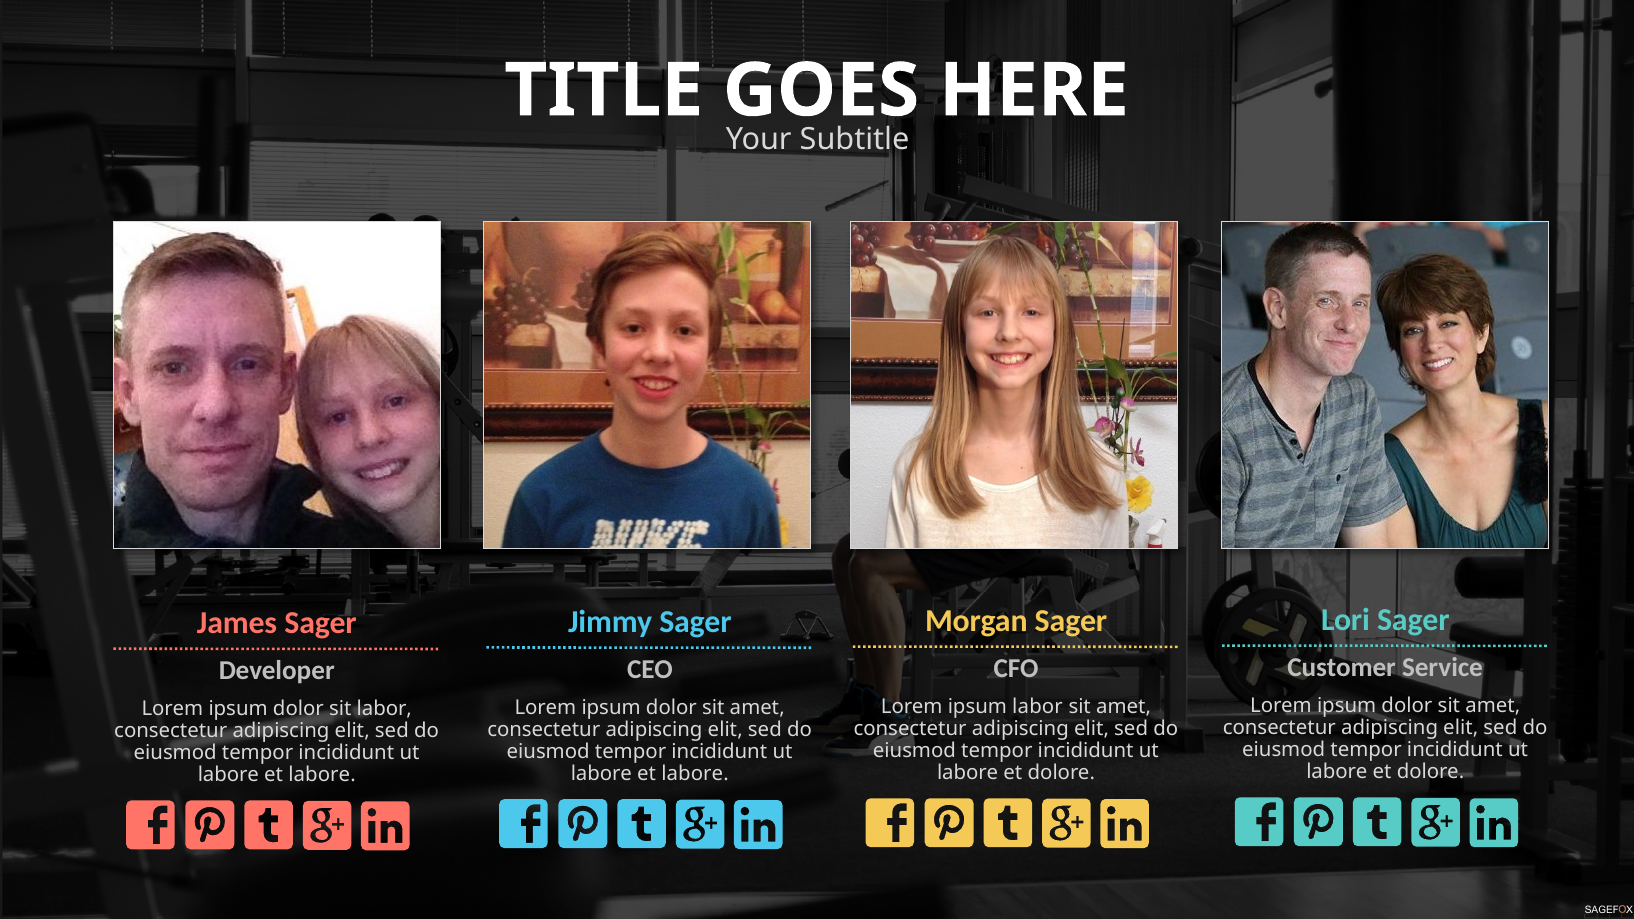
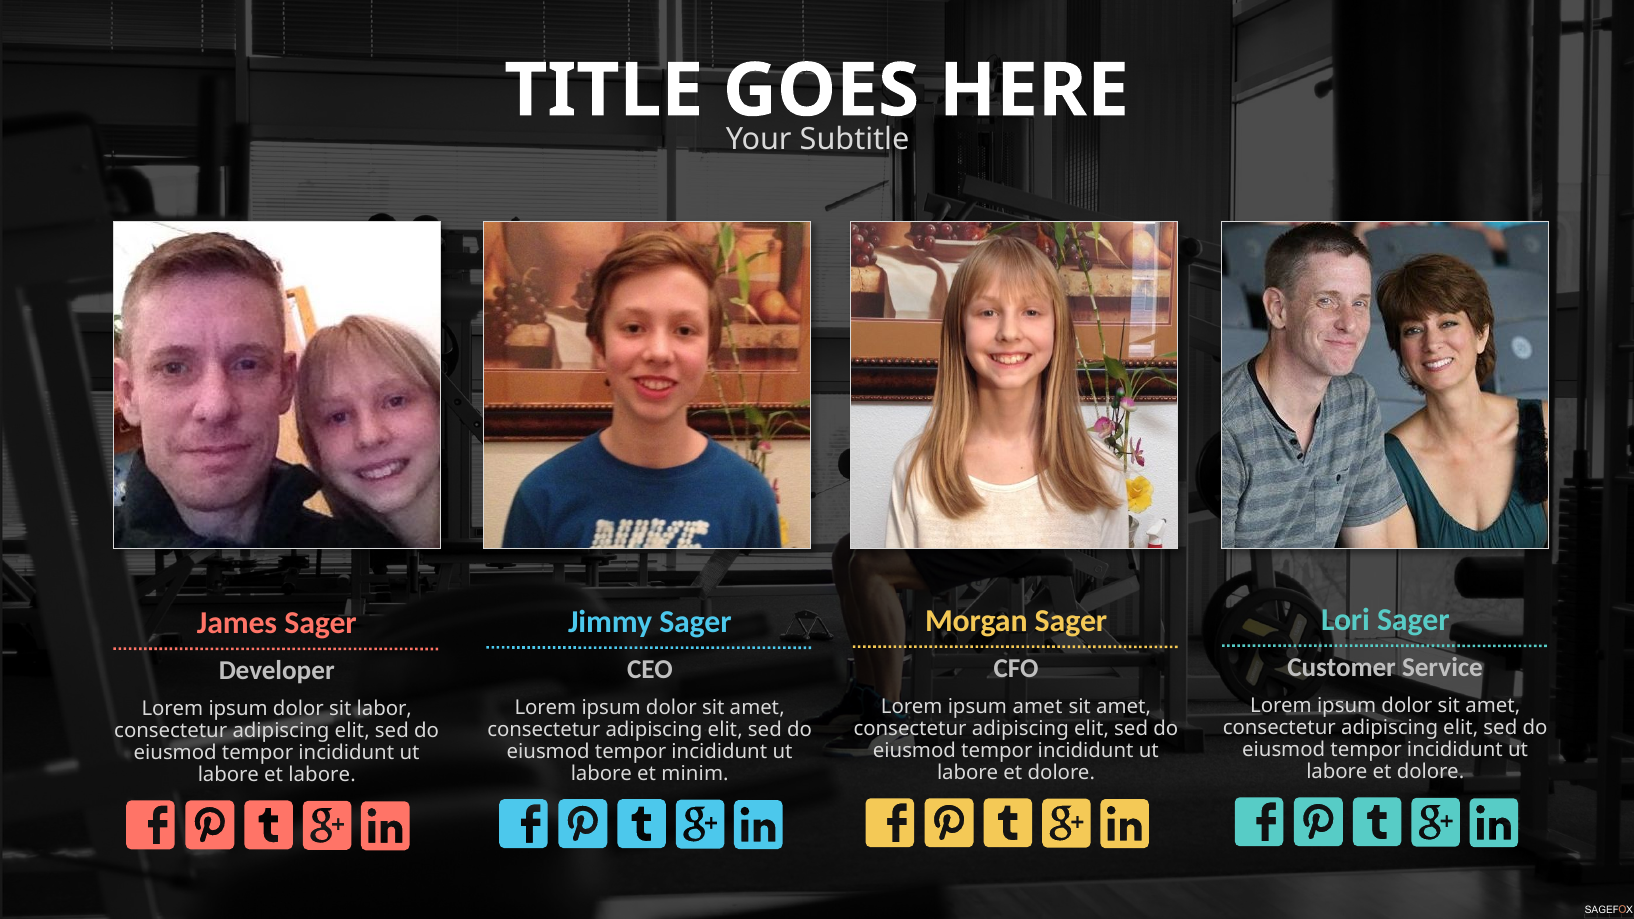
ipsum labor: labor -> amet
labore at (695, 774): labore -> minim
